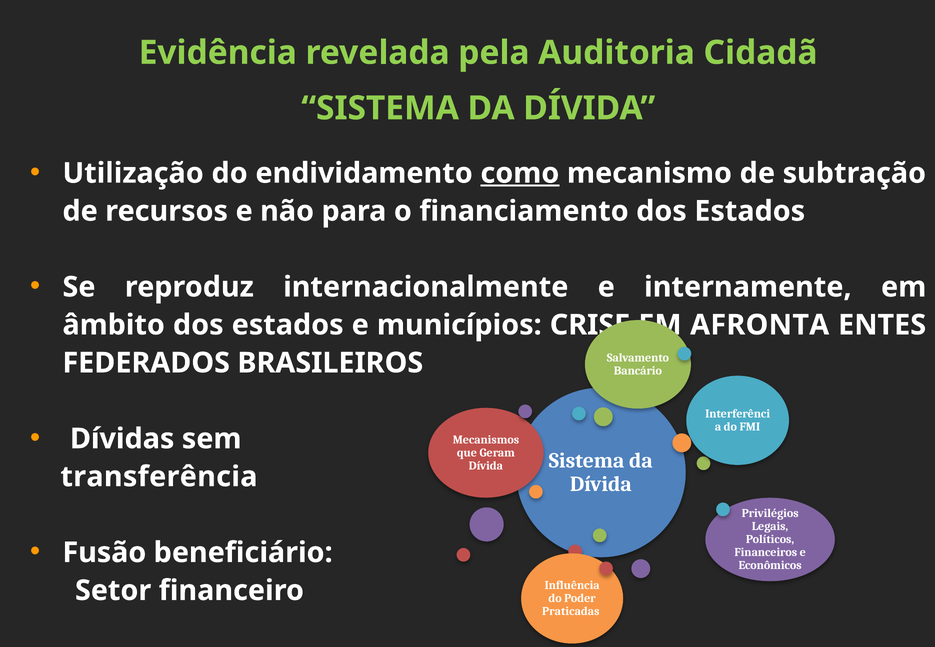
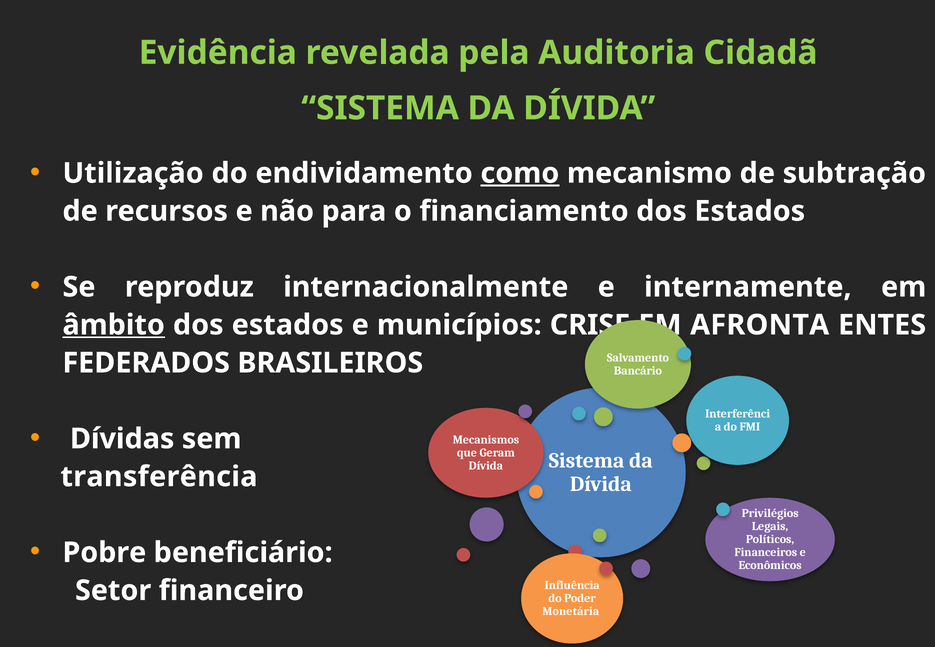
âmbito underline: none -> present
Fusão: Fusão -> Pobre
Praticadas: Praticadas -> Monetária
